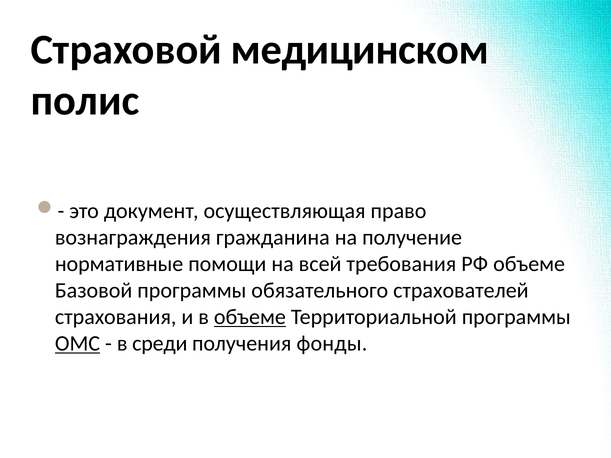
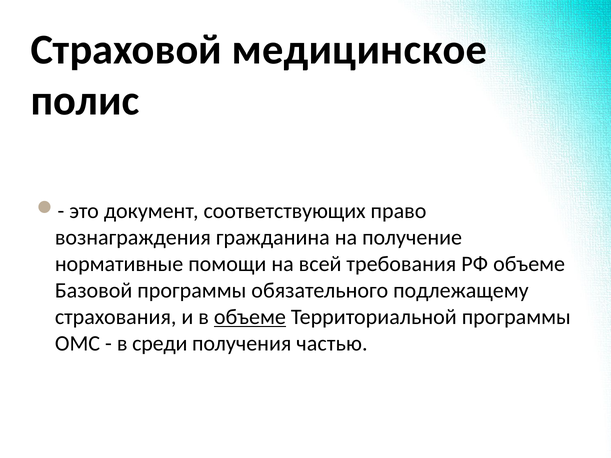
медицинском: медицинском -> медицинское
осуществляющая: осуществляющая -> соответствующих
страхователей: страхователей -> подлежащему
ОМС underline: present -> none
фонды: фонды -> частью
